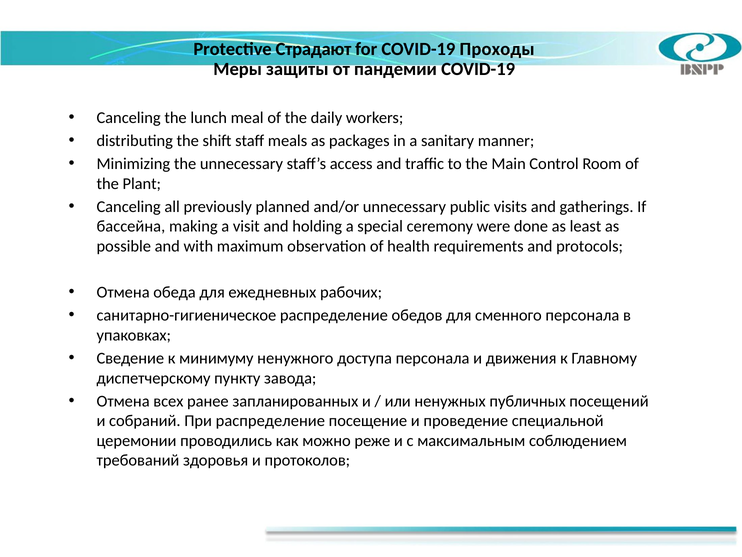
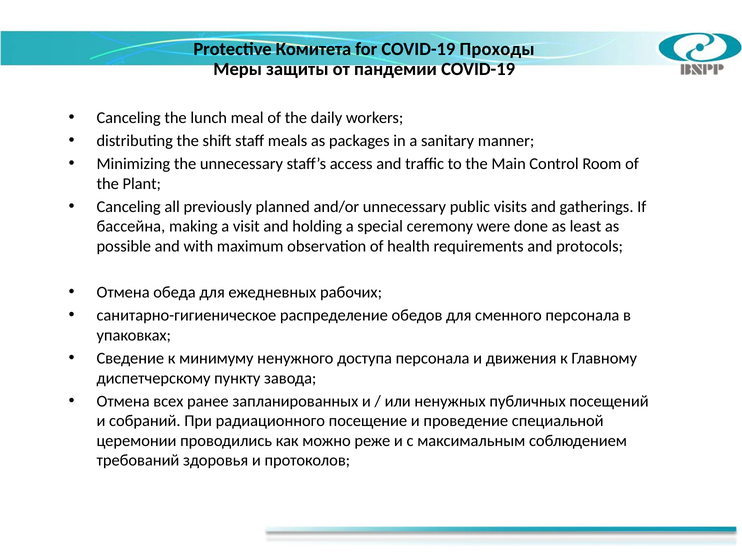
Страдают: Страдают -> Комитета
При распределение: распределение -> радиационного
